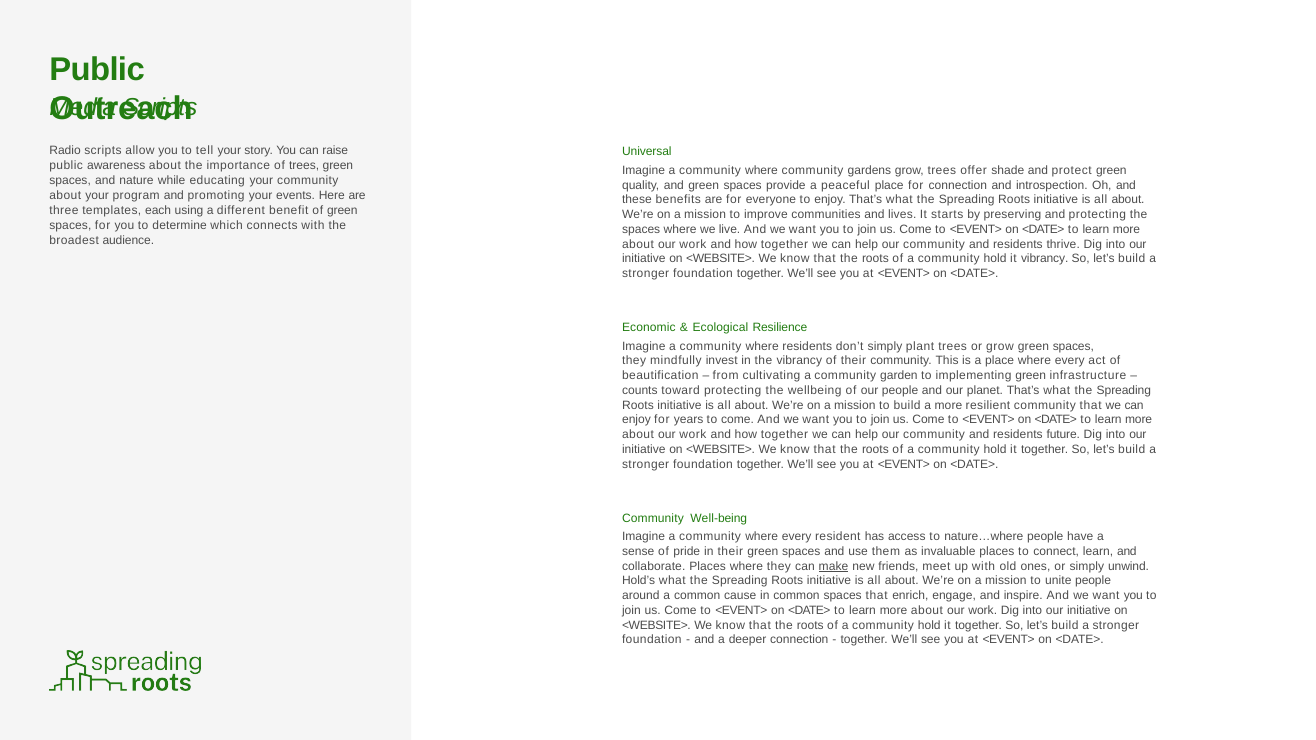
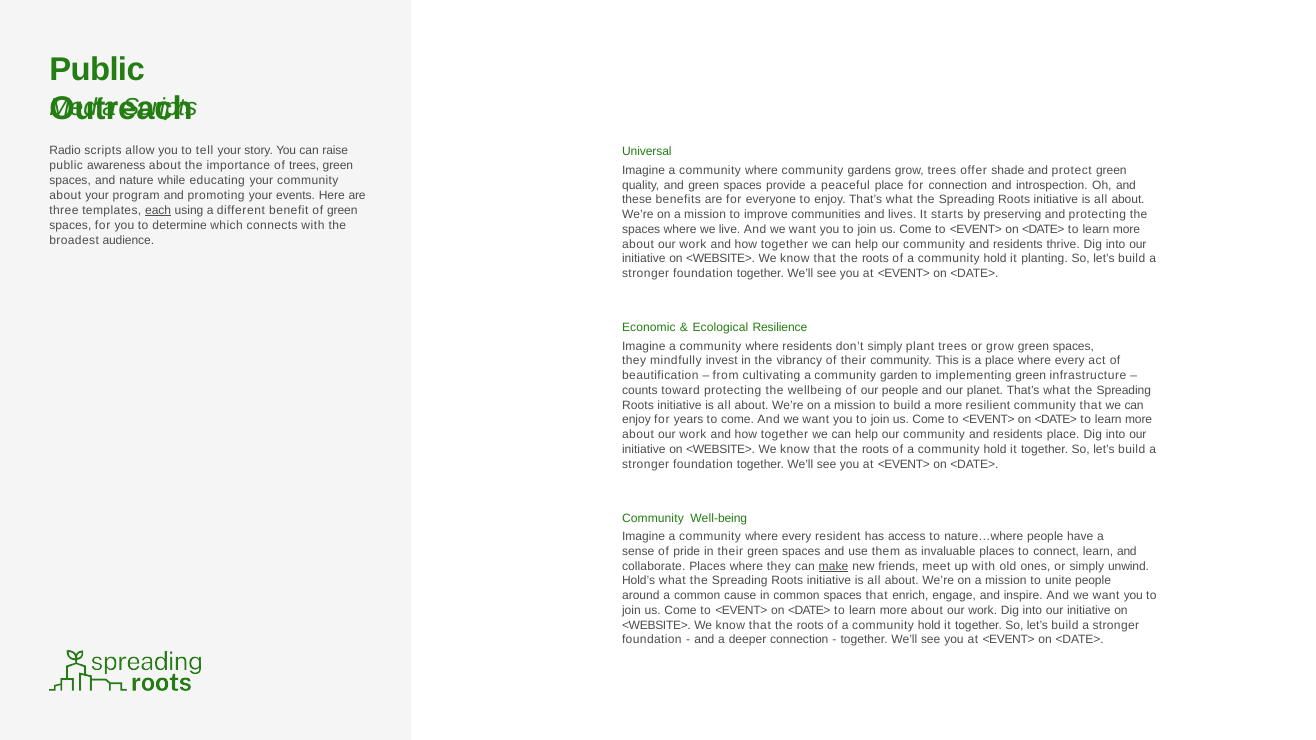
each underline: none -> present
it vibrancy: vibrancy -> planting
residents future: future -> place
